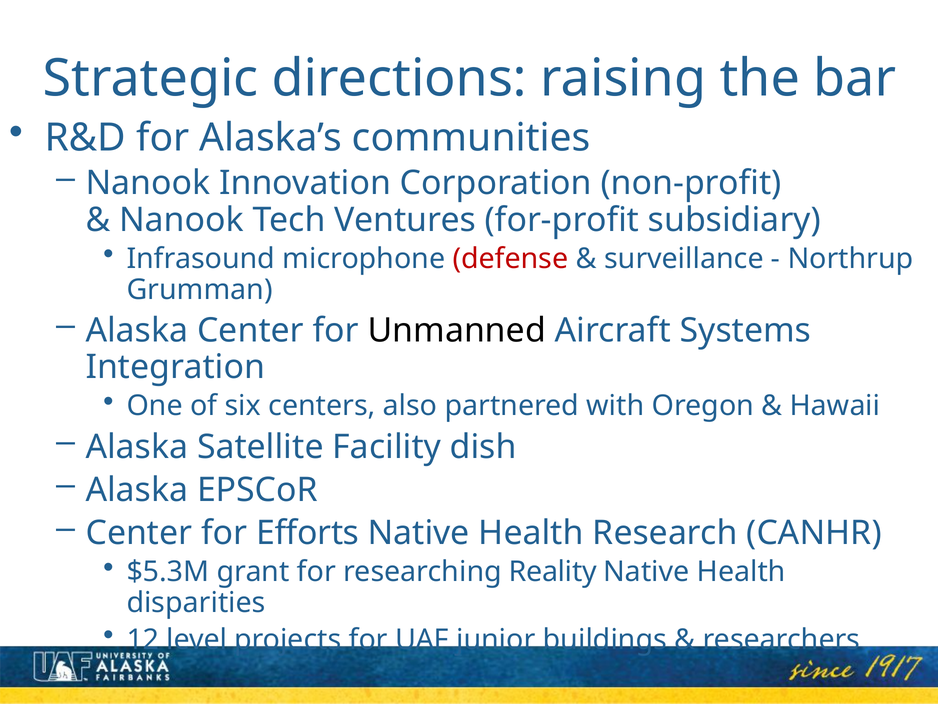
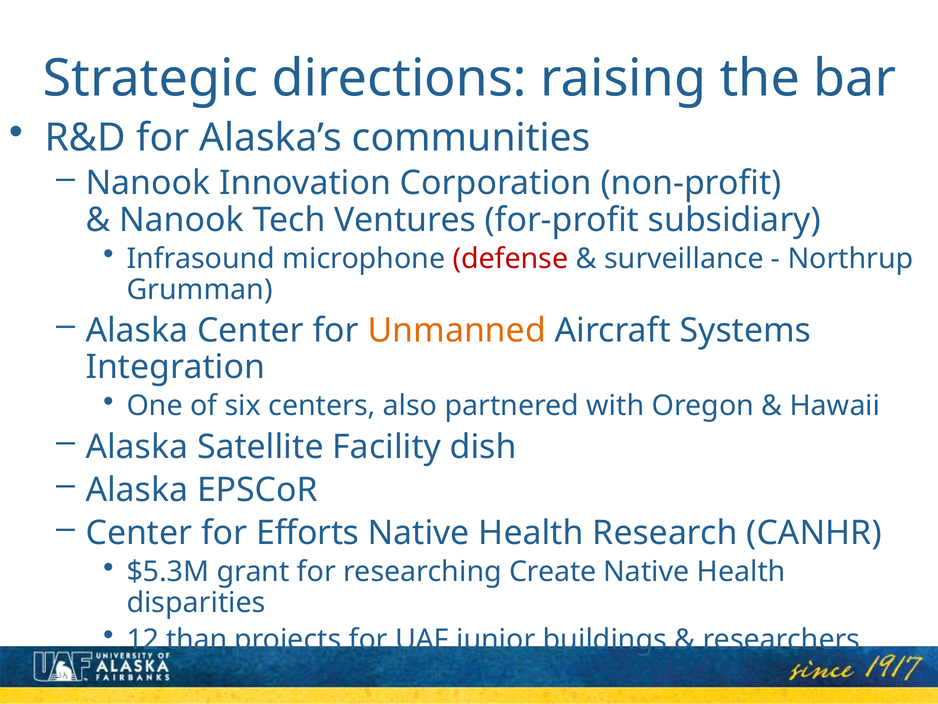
Unmanned colour: black -> orange
Reality: Reality -> Create
level: level -> than
